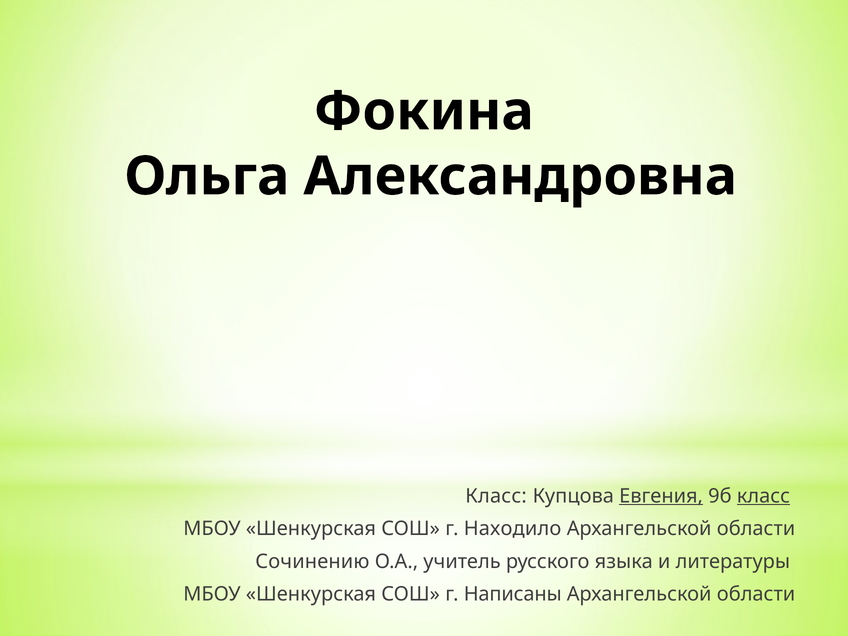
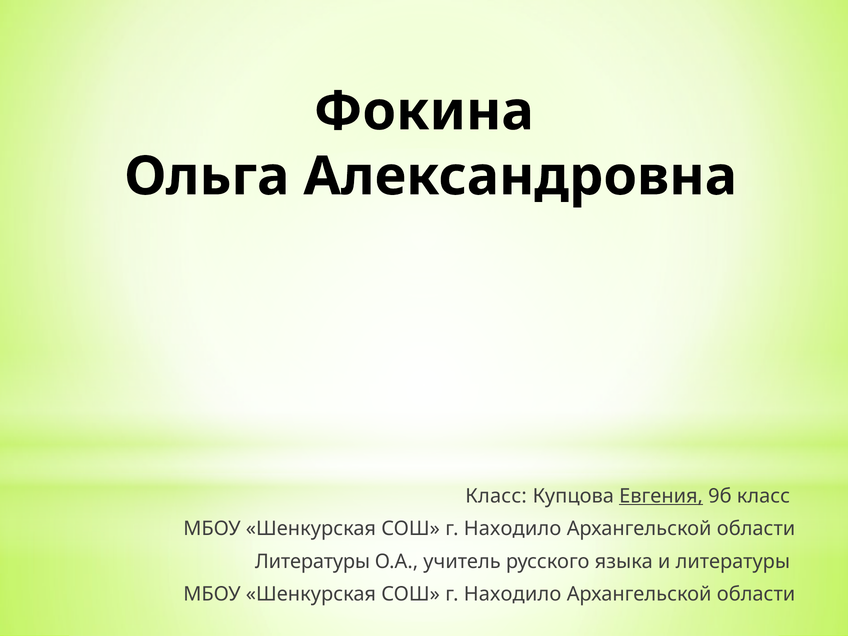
класс at (763, 496) underline: present -> none
Сочинению at (312, 561): Сочинению -> Литературы
Написаны at (513, 594): Написаны -> Находило
